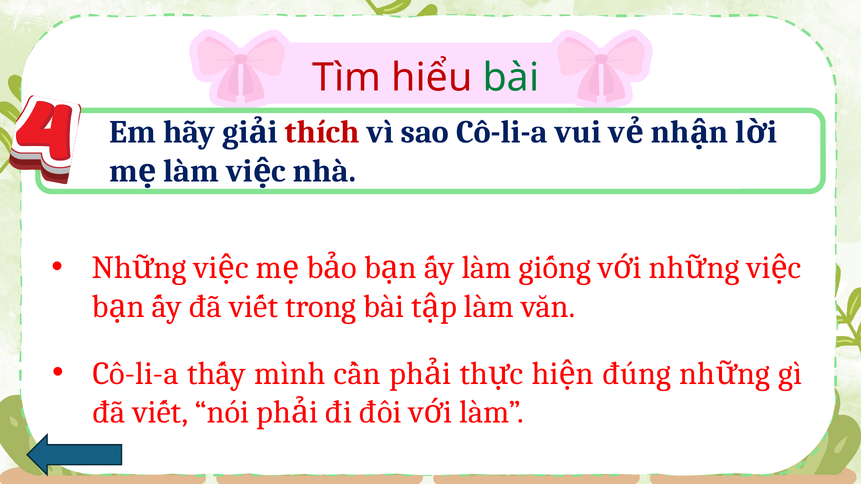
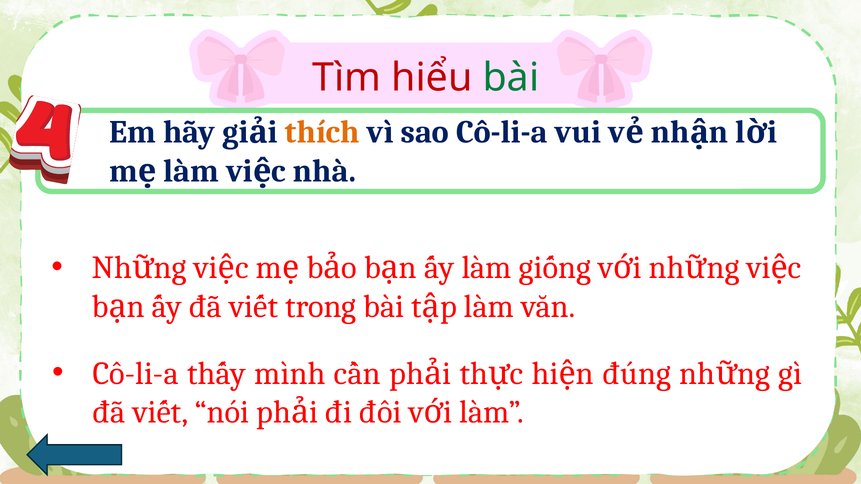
thích colour: red -> orange
